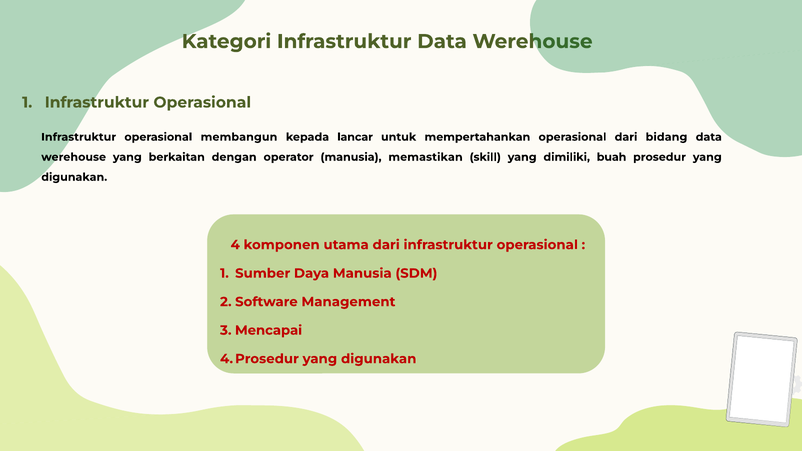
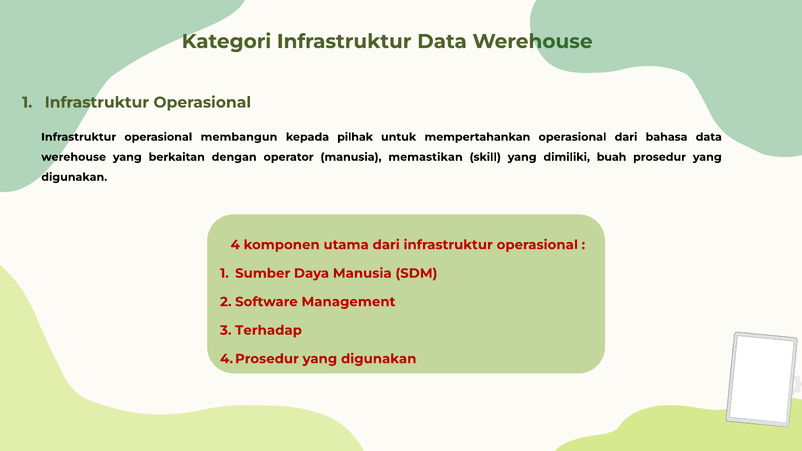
lancar: lancar -> pilhak
bidang: bidang -> bahasa
Mencapai: Mencapai -> Terhadap
